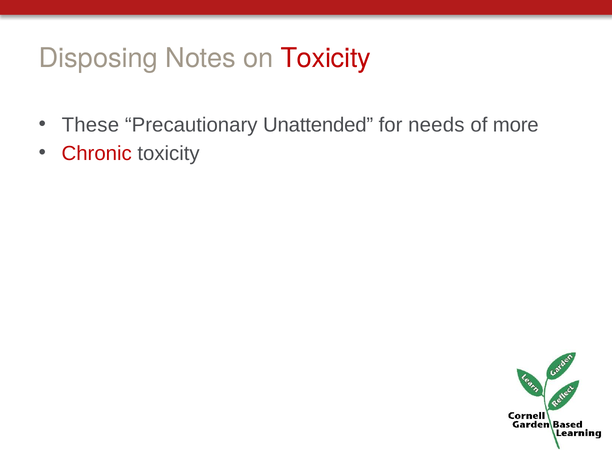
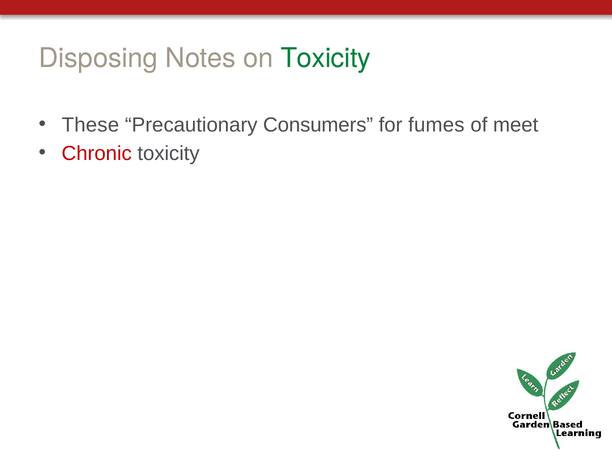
Toxicity at (326, 59) colour: red -> green
Unattended: Unattended -> Consumers
needs: needs -> fumes
more: more -> meet
